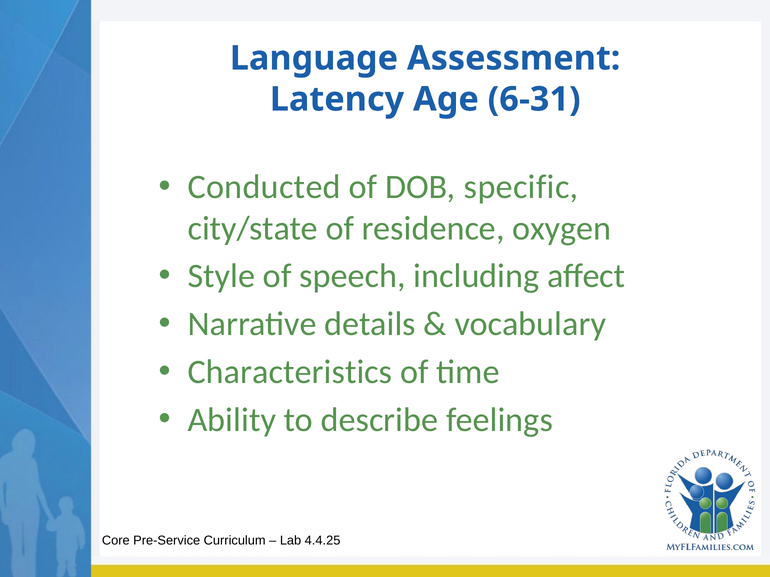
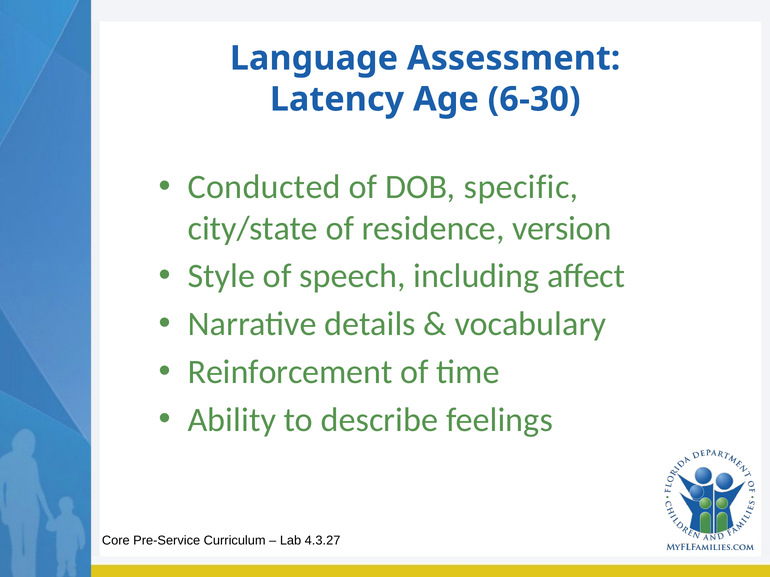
6-31: 6-31 -> 6-30
oxygen: oxygen -> version
Characteristics: Characteristics -> Reinforcement
4.4.25: 4.4.25 -> 4.3.27
